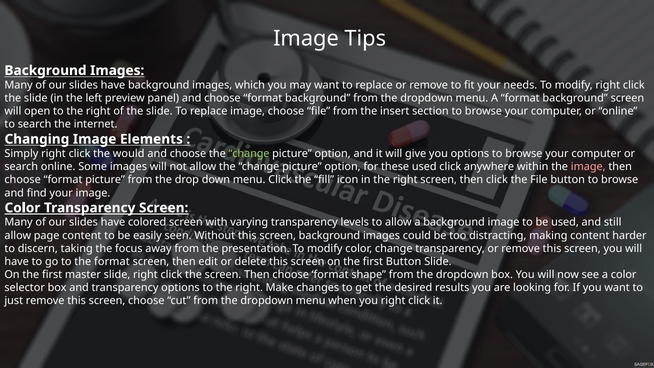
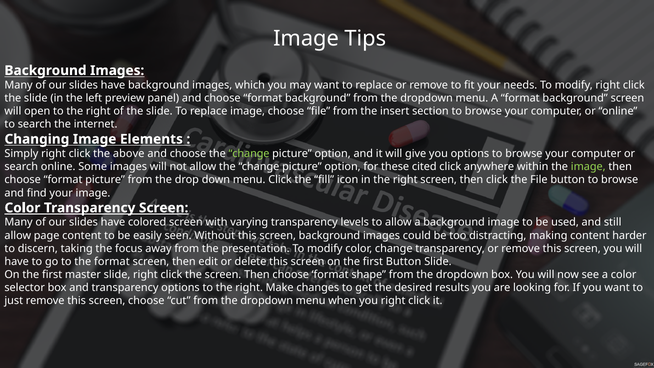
would: would -> above
these used: used -> cited
image at (588, 167) colour: pink -> light green
